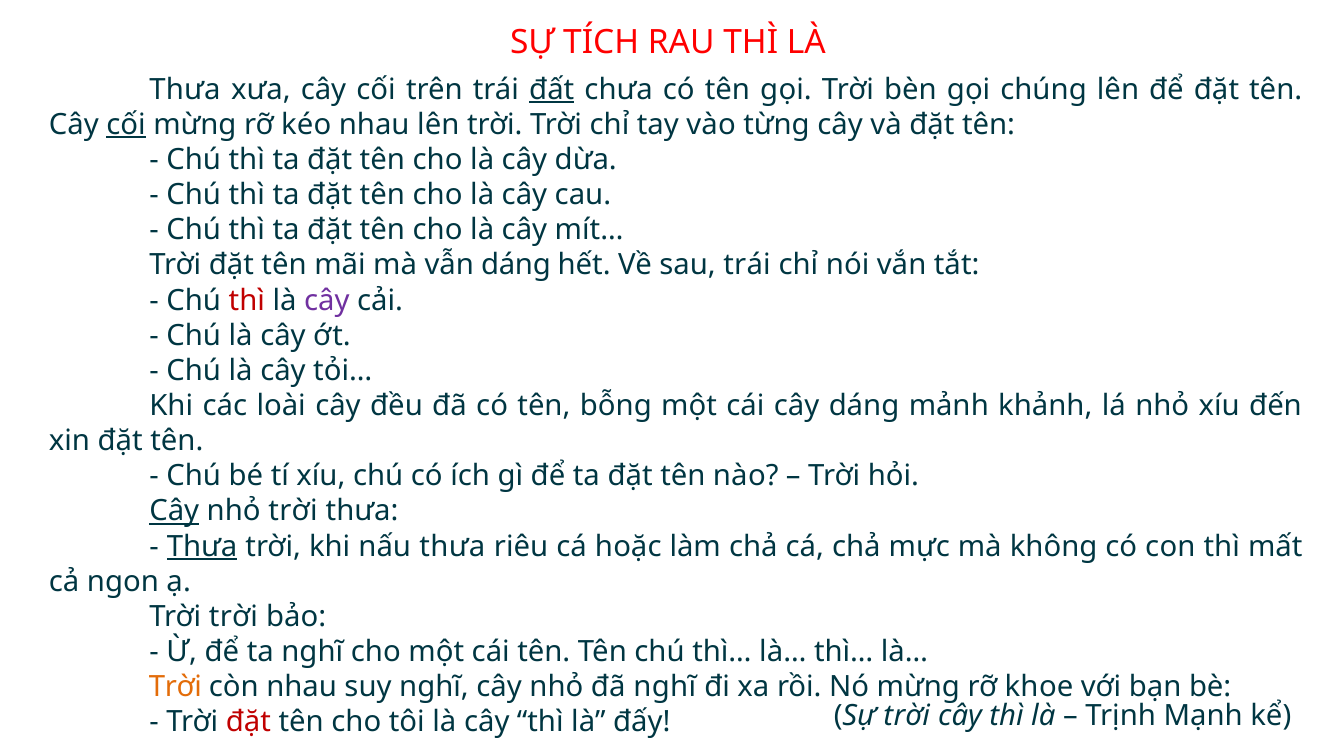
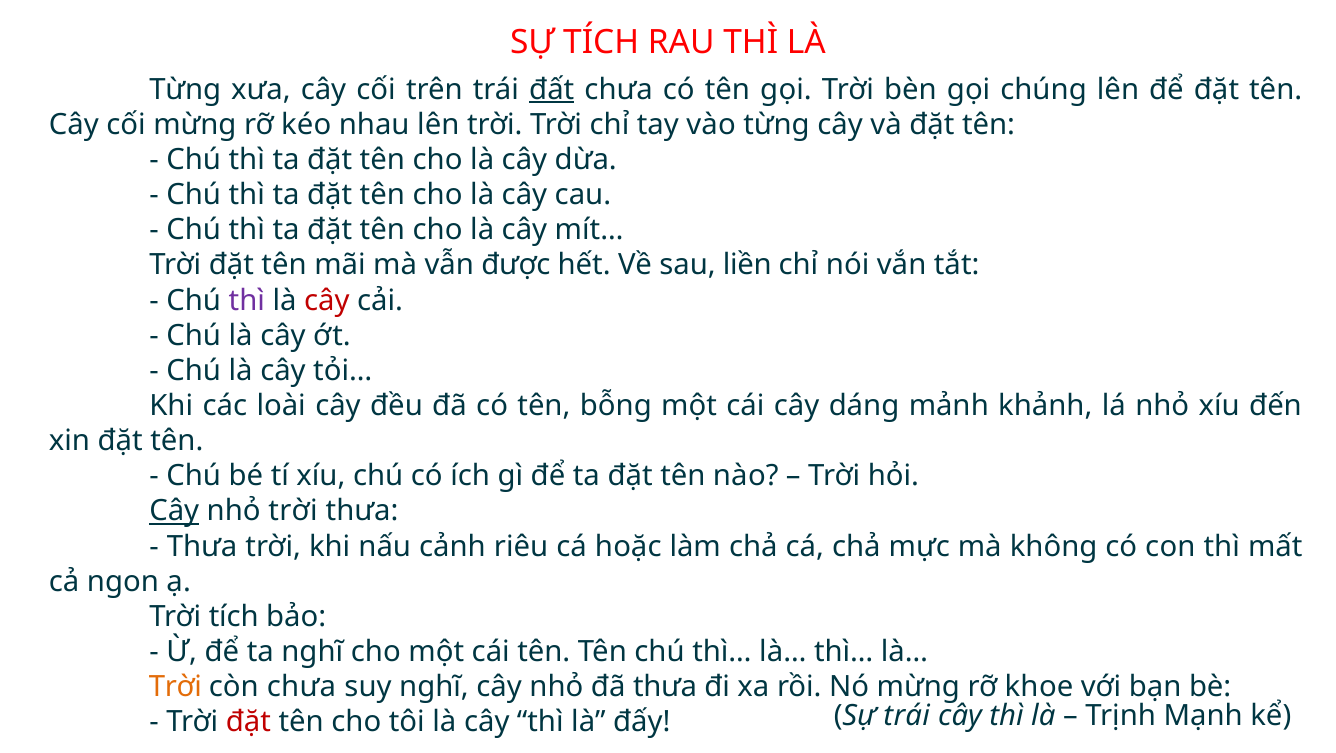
Thưa at (185, 90): Thưa -> Từng
cối at (126, 125) underline: present -> none
vẫn dáng: dáng -> được
sau trái: trái -> liền
thì at (247, 301) colour: red -> purple
cây at (327, 301) colour: purple -> red
Thưa at (202, 547) underline: present -> none
nấu thưa: thưa -> cảnh
trời at (233, 617): trời -> tích
còn nhau: nhau -> chưa
đã nghĩ: nghĩ -> thưa
Sự trời: trời -> trái
